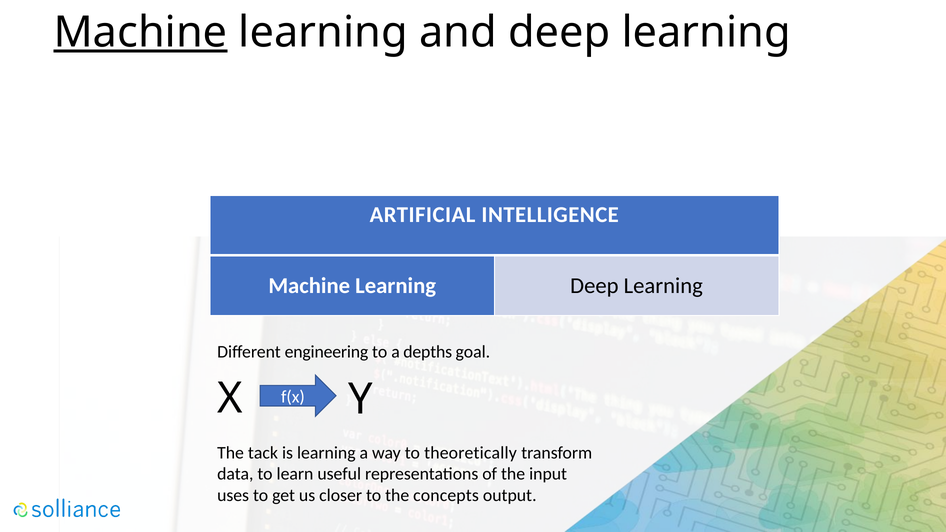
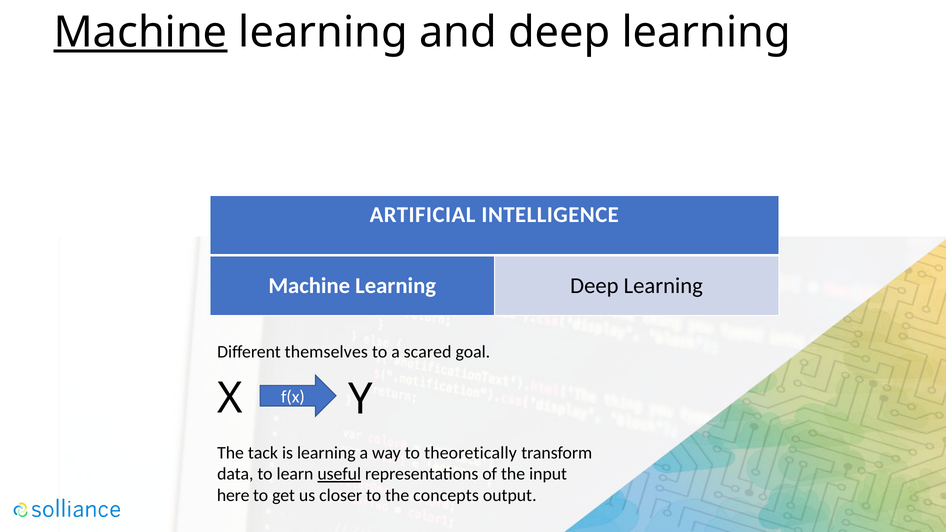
engineering: engineering -> themselves
depths: depths -> scared
useful underline: none -> present
uses: uses -> here
